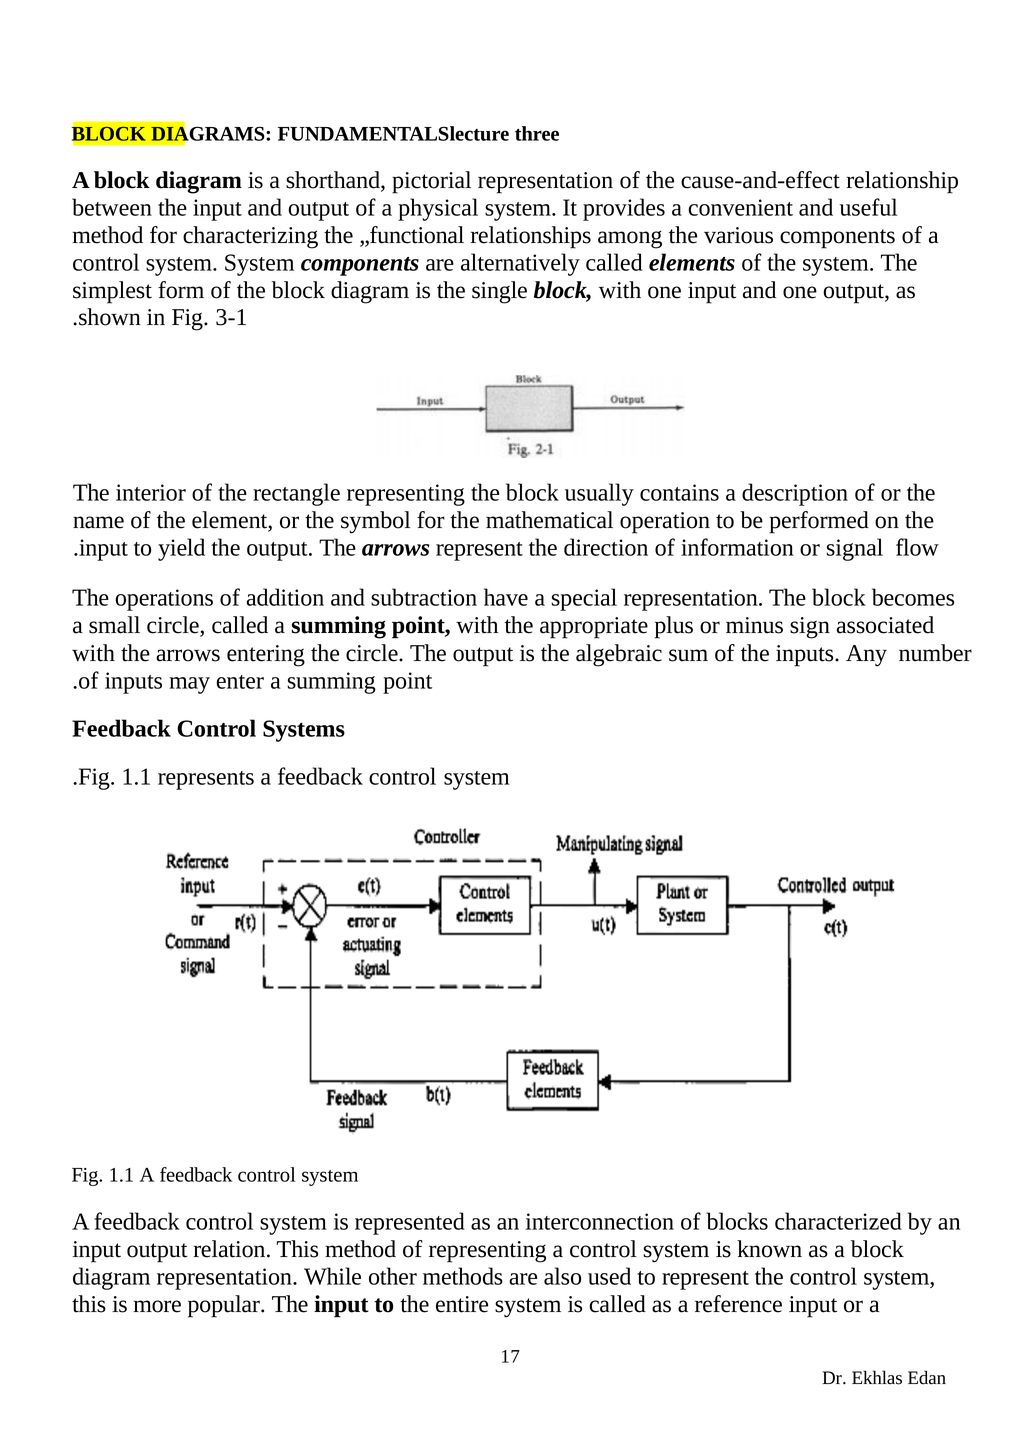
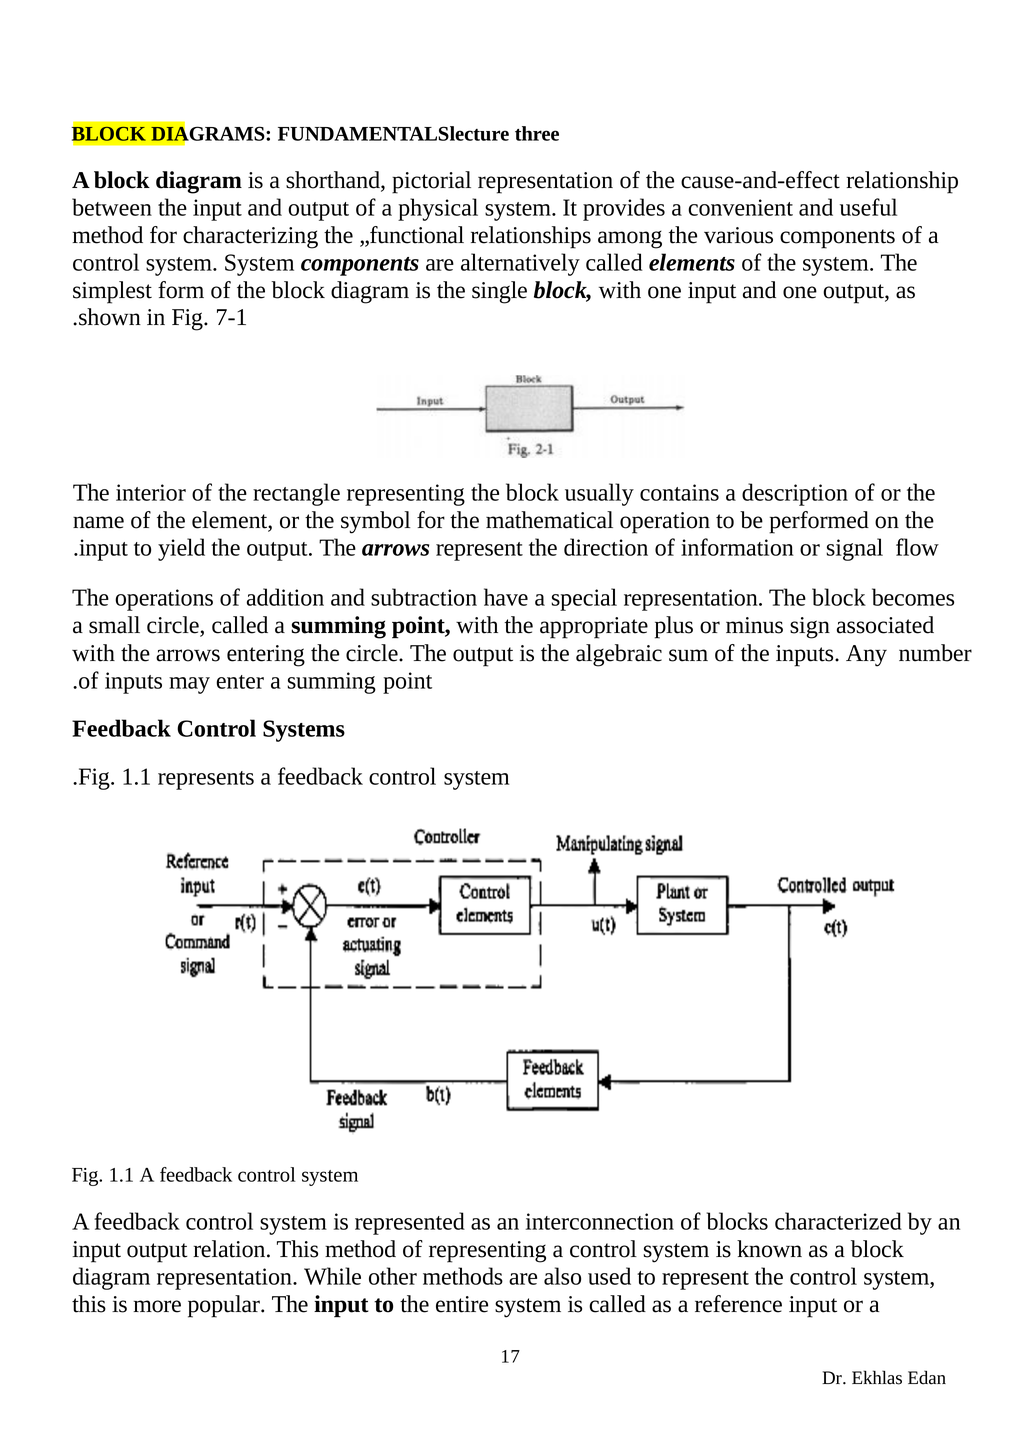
3-1: 3-1 -> 7-1
